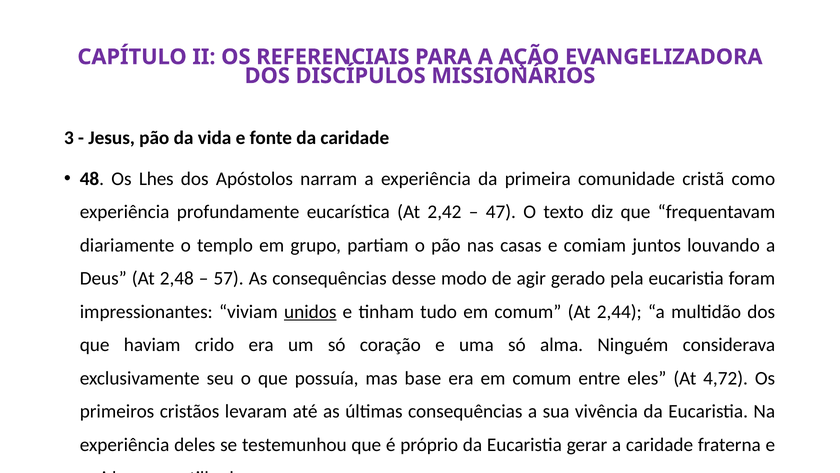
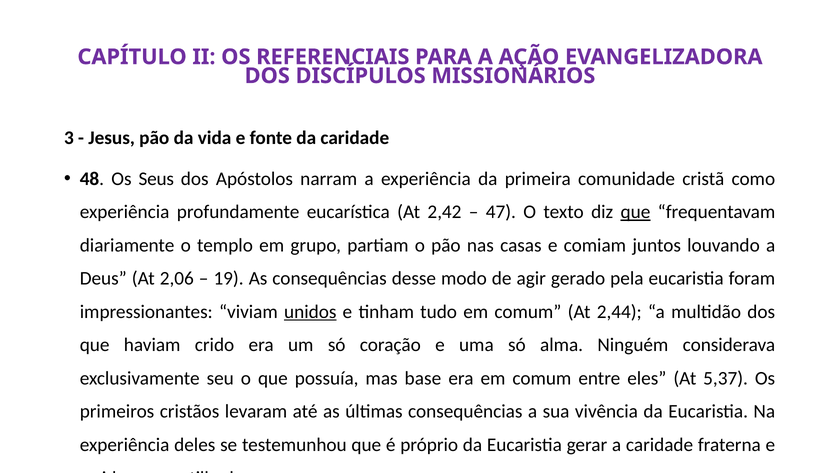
Lhes: Lhes -> Seus
que at (635, 212) underline: none -> present
2,48: 2,48 -> 2,06
57: 57 -> 19
4,72: 4,72 -> 5,37
